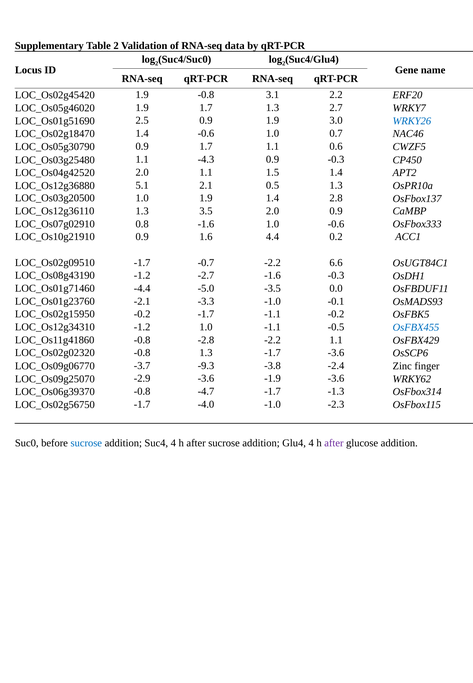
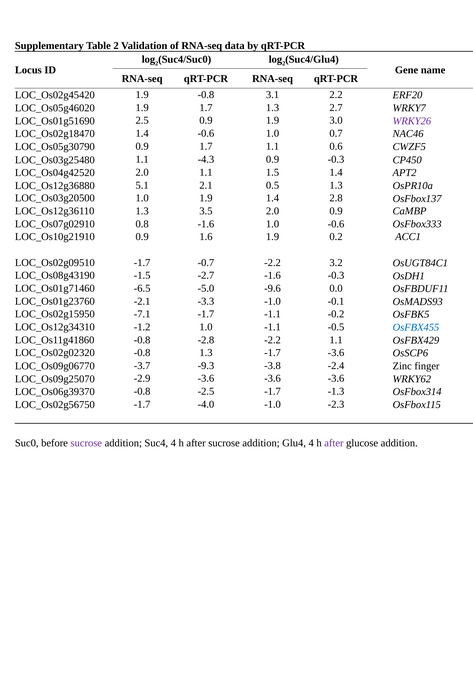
WRKY26 colour: blue -> purple
1.6 4.4: 4.4 -> 1.9
6.6: 6.6 -> 3.2
-1.2 at (142, 276): -1.2 -> -1.5
-4.4: -4.4 -> -6.5
-3.5: -3.5 -> -9.6
-0.2 at (142, 314): -0.2 -> -7.1
-2.9 -3.6 -1.9: -1.9 -> -3.6
-4.7: -4.7 -> -2.5
sucrose at (86, 443) colour: blue -> purple
